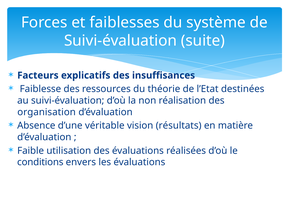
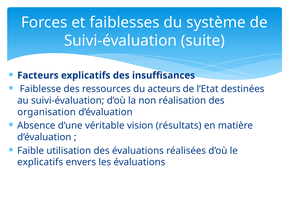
théorie: théorie -> acteurs
conditions at (40, 162): conditions -> explicatifs
